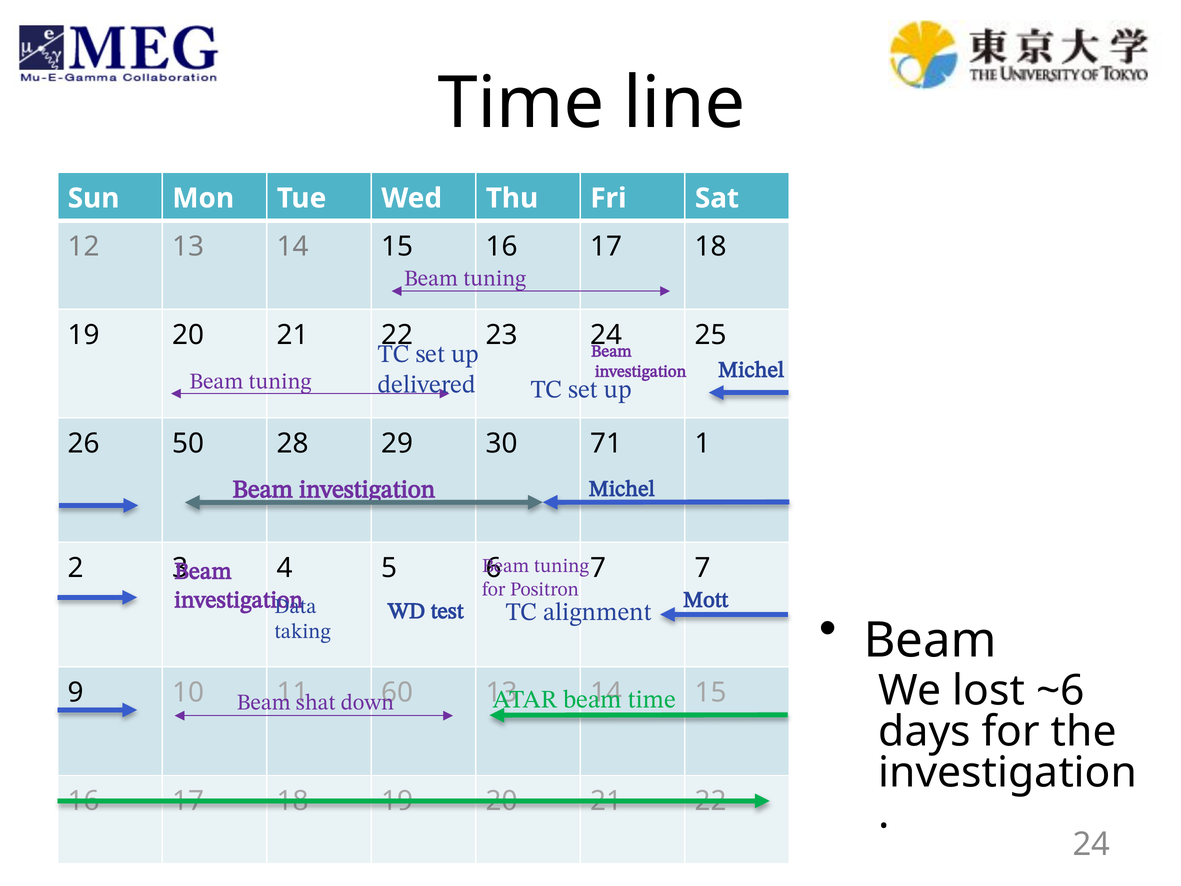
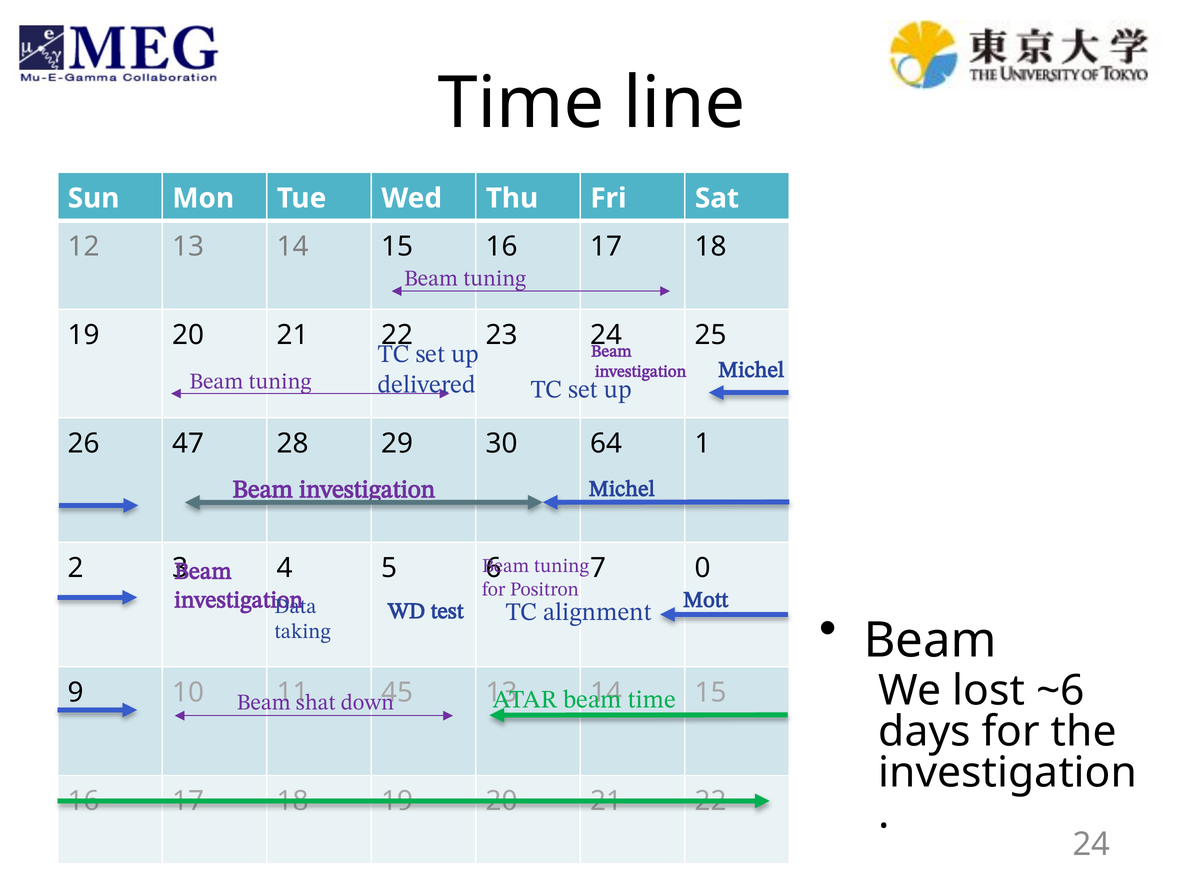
50: 50 -> 47
71: 71 -> 64
7 7: 7 -> 0
60: 60 -> 45
